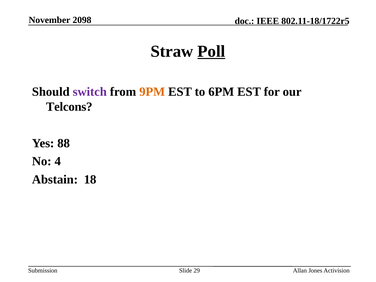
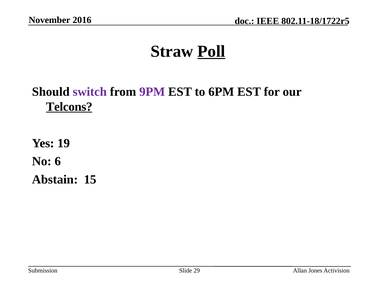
2098: 2098 -> 2016
9PM colour: orange -> purple
Telcons underline: none -> present
88: 88 -> 19
4: 4 -> 6
18: 18 -> 15
